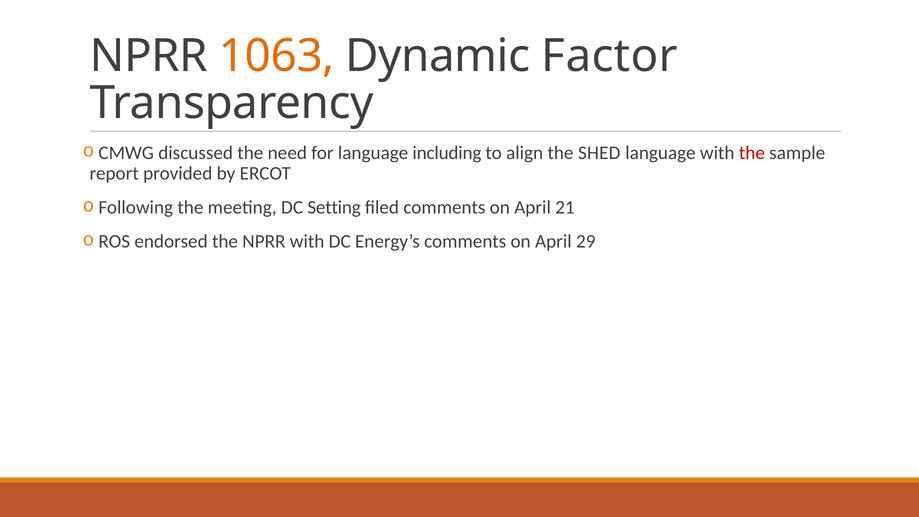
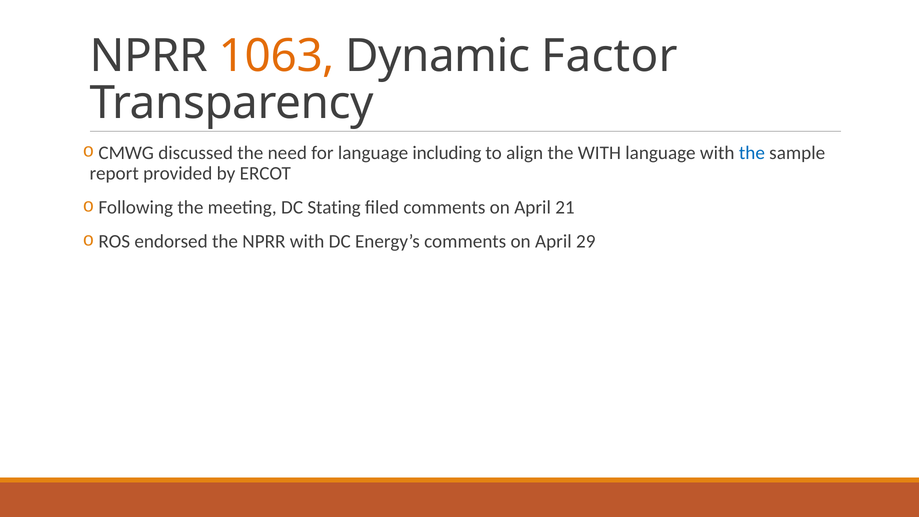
the SHED: SHED -> WITH
the at (752, 153) colour: red -> blue
Setting: Setting -> Stating
